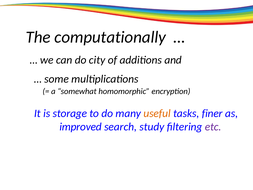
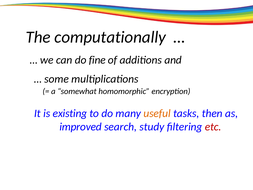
city: city -> fine
storage: storage -> existing
finer: finer -> then
etc colour: purple -> red
